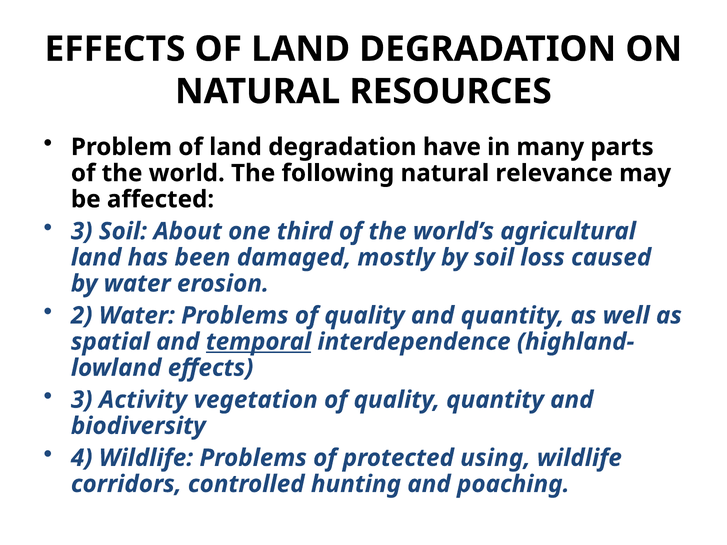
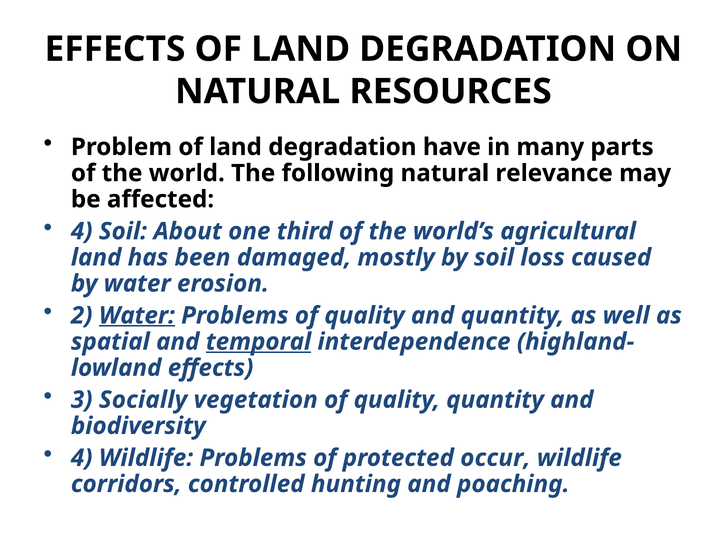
3 at (82, 231): 3 -> 4
Water at (137, 316) underline: none -> present
Activity: Activity -> Socially
using: using -> occur
